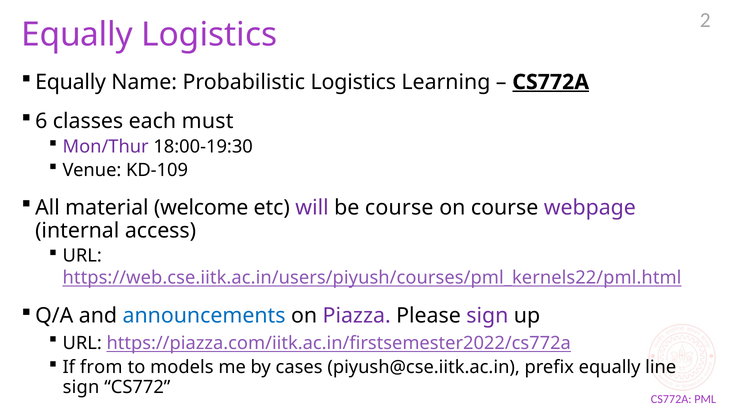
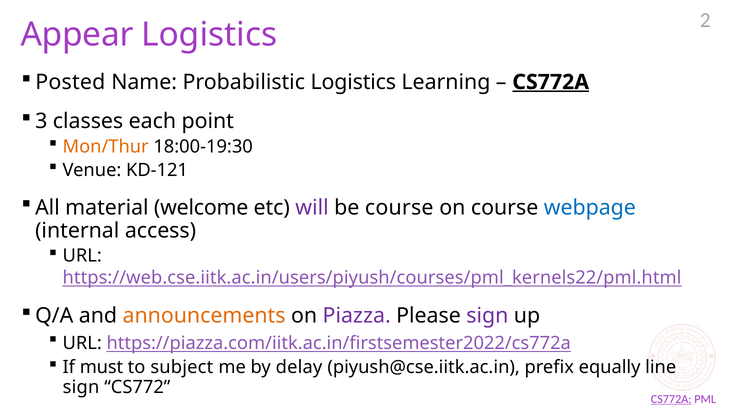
Equally at (77, 35): Equally -> Appear
Equally at (71, 82): Equally -> Posted
6: 6 -> 3
must: must -> point
Mon/Thur colour: purple -> orange
KD-109: KD-109 -> KD-121
webpage colour: purple -> blue
announcements colour: blue -> orange
from: from -> must
models: models -> subject
cases: cases -> delay
CS772A at (671, 399) underline: none -> present
